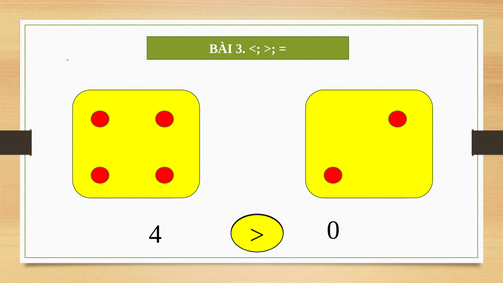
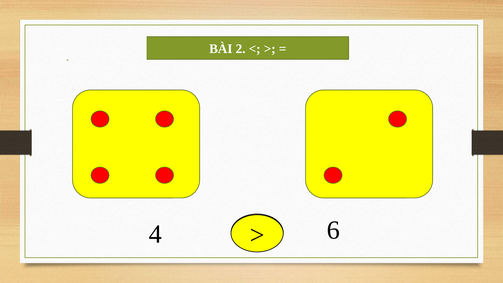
3: 3 -> 2
0: 0 -> 6
